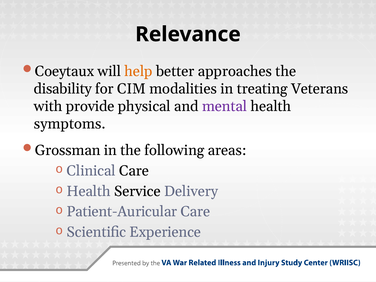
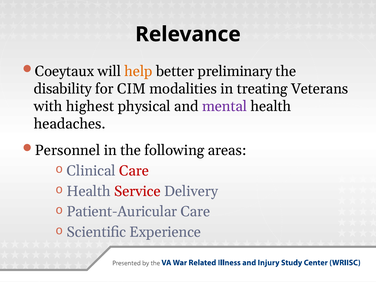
approaches: approaches -> preliminary
provide: provide -> highest
symptoms: symptoms -> headaches
Grossman: Grossman -> Personnel
Care at (134, 171) colour: black -> red
Service colour: black -> red
